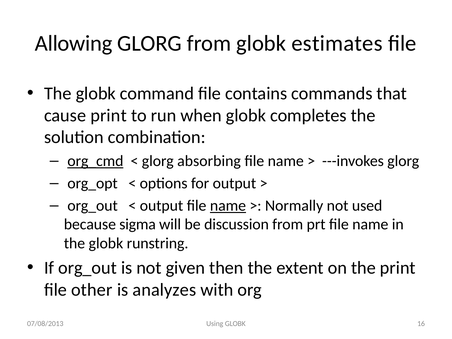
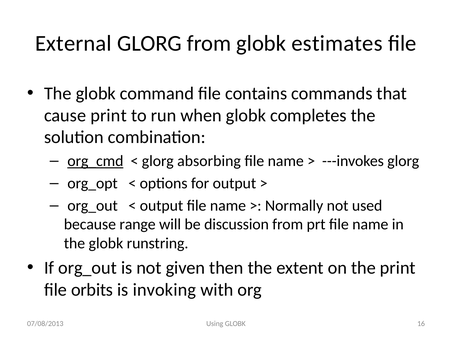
Allowing: Allowing -> External
name at (228, 206) underline: present -> none
sigma: sigma -> range
other: other -> orbits
analyzes: analyzes -> invoking
